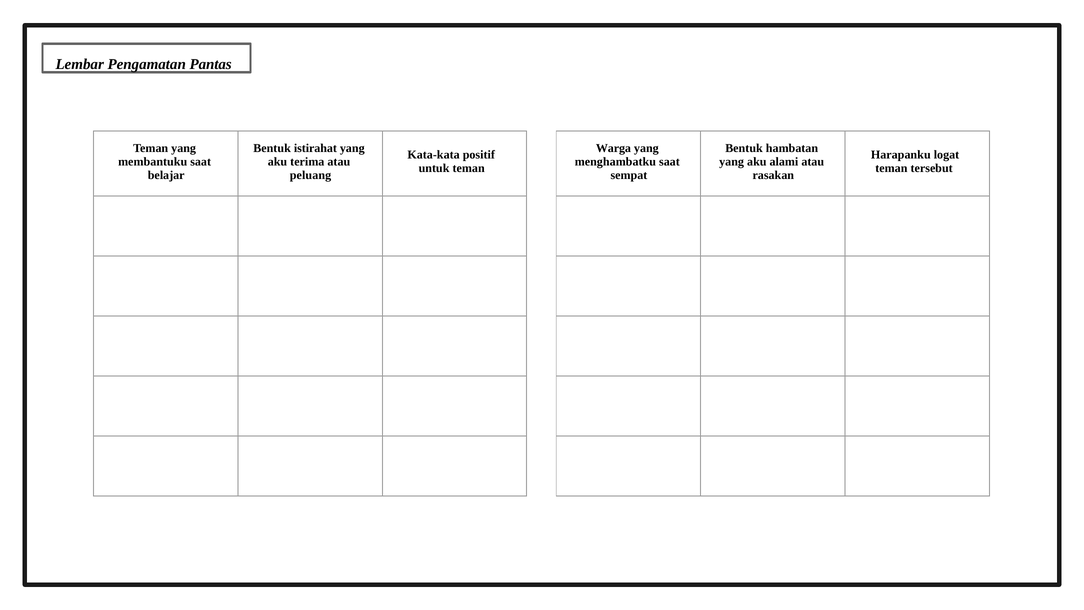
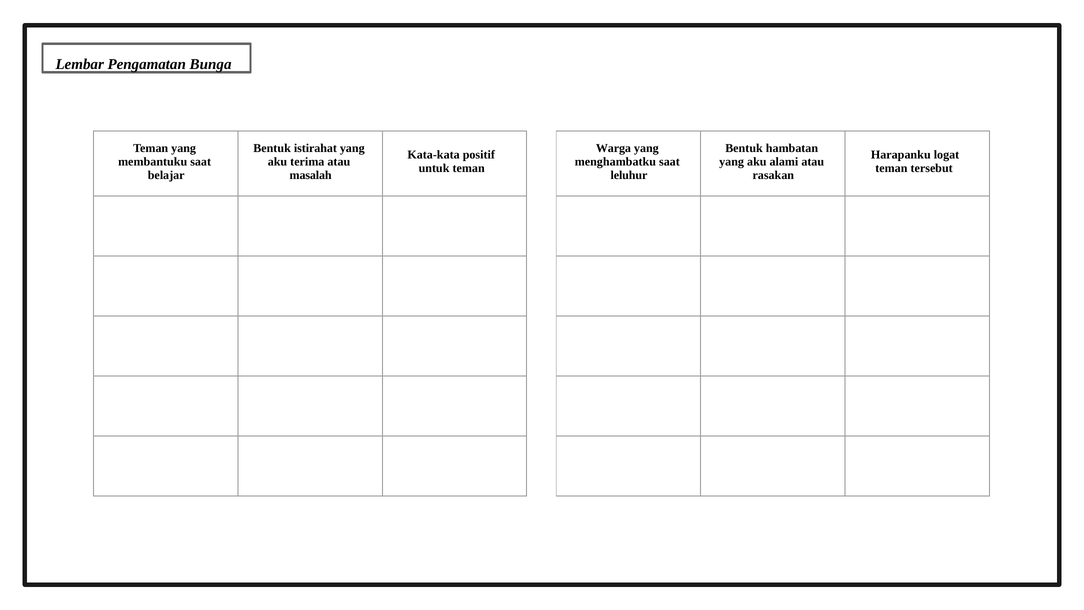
Pantas: Pantas -> Bunga
peluang: peluang -> masalah
sempat: sempat -> leluhur
